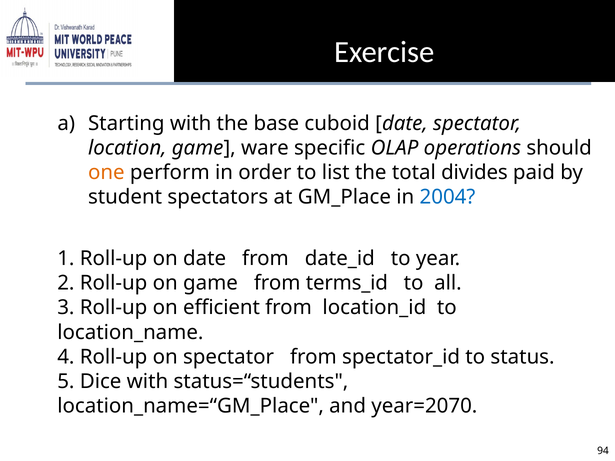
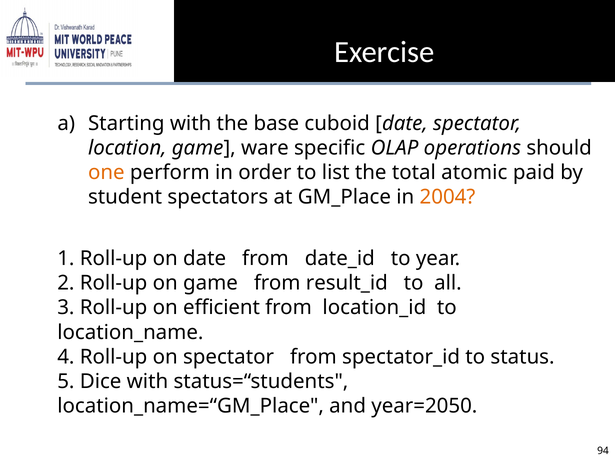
divides: divides -> atomic
2004 colour: blue -> orange
terms_id: terms_id -> result_id
year=2070: year=2070 -> year=2050
